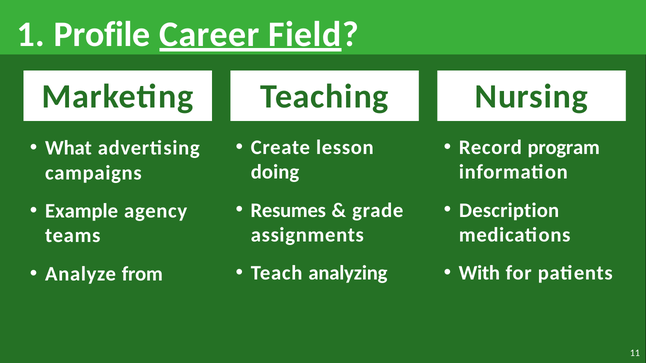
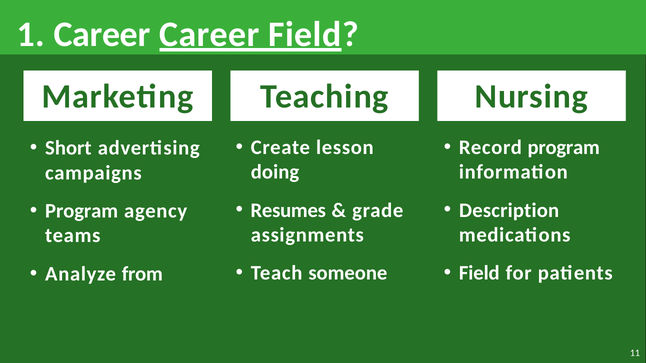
1 Profile: Profile -> Career
What: What -> Short
Example at (82, 211): Example -> Program
analyzing: analyzing -> someone
With at (479, 273): With -> Field
